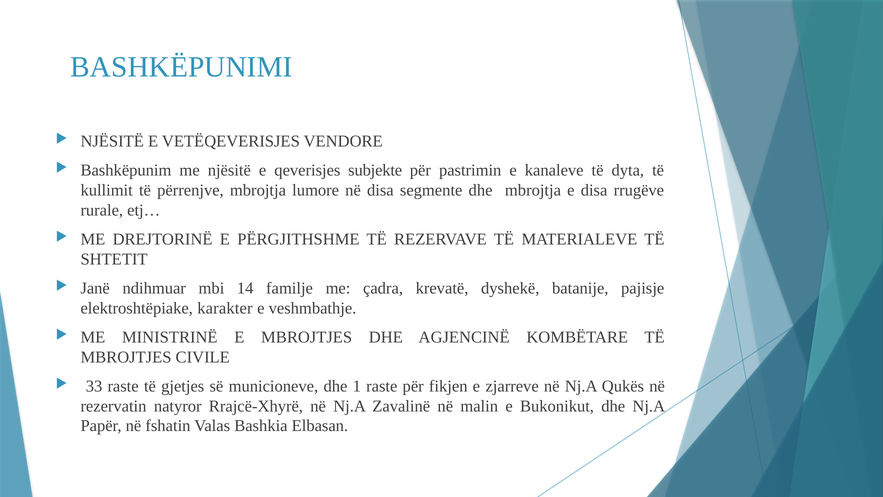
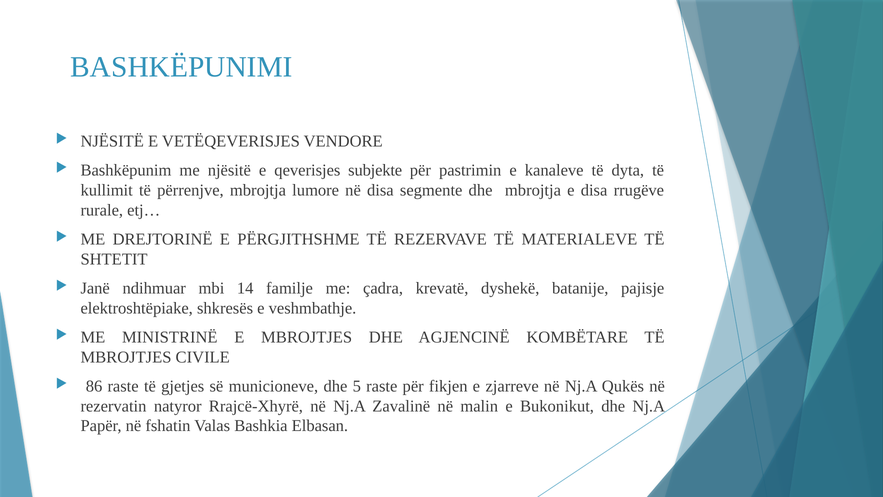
karakter: karakter -> shkresës
33: 33 -> 86
1: 1 -> 5
